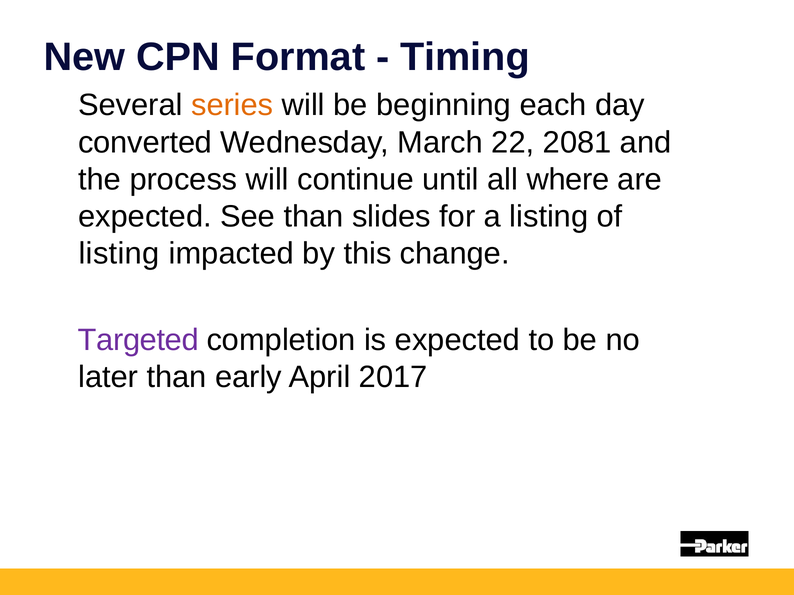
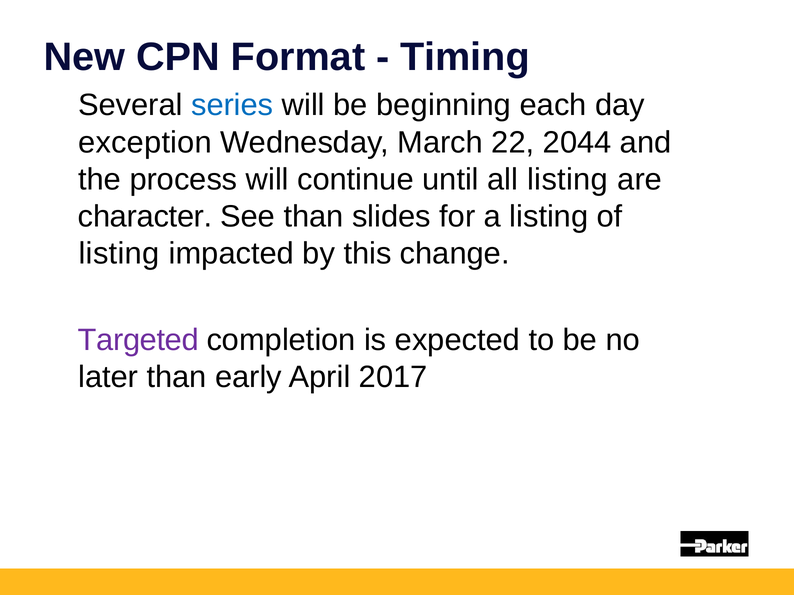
series colour: orange -> blue
converted: converted -> exception
2081: 2081 -> 2044
all where: where -> listing
expected at (145, 217): expected -> character
